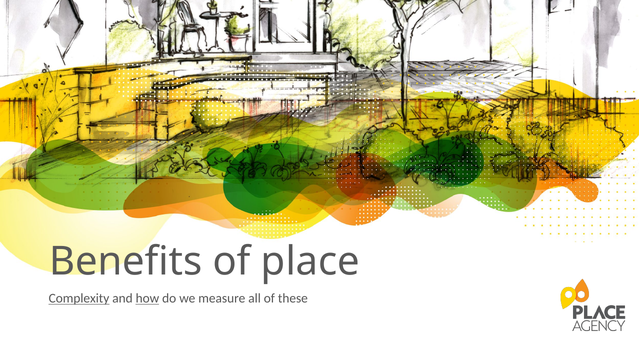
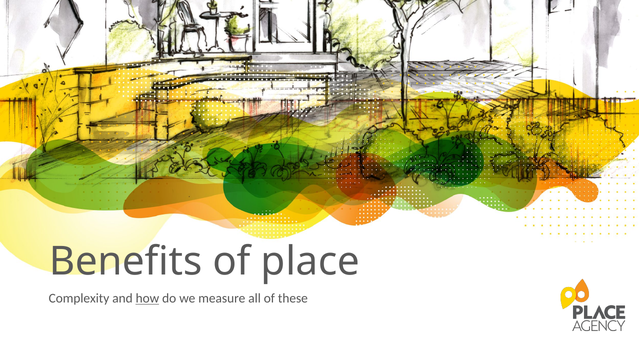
Complexity underline: present -> none
